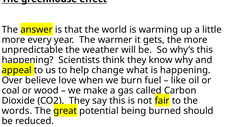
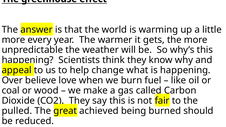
words: words -> pulled
potential: potential -> achieved
